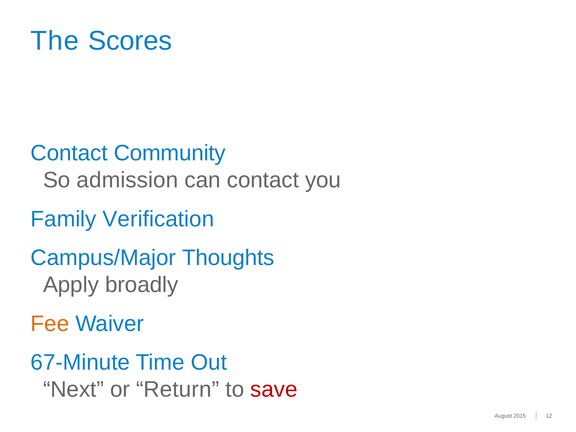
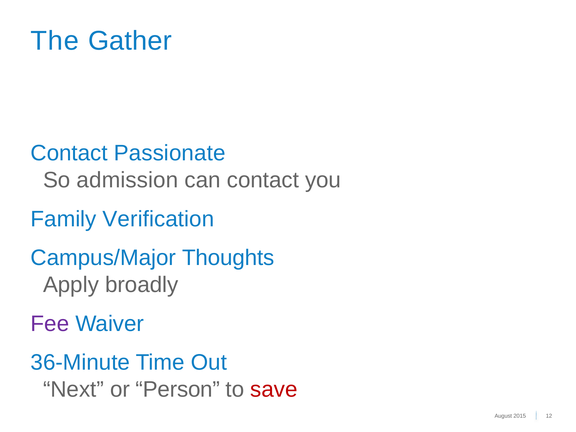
Scores: Scores -> Gather
Community: Community -> Passionate
Fee colour: orange -> purple
67-Minute: 67-Minute -> 36-Minute
Return: Return -> Person
